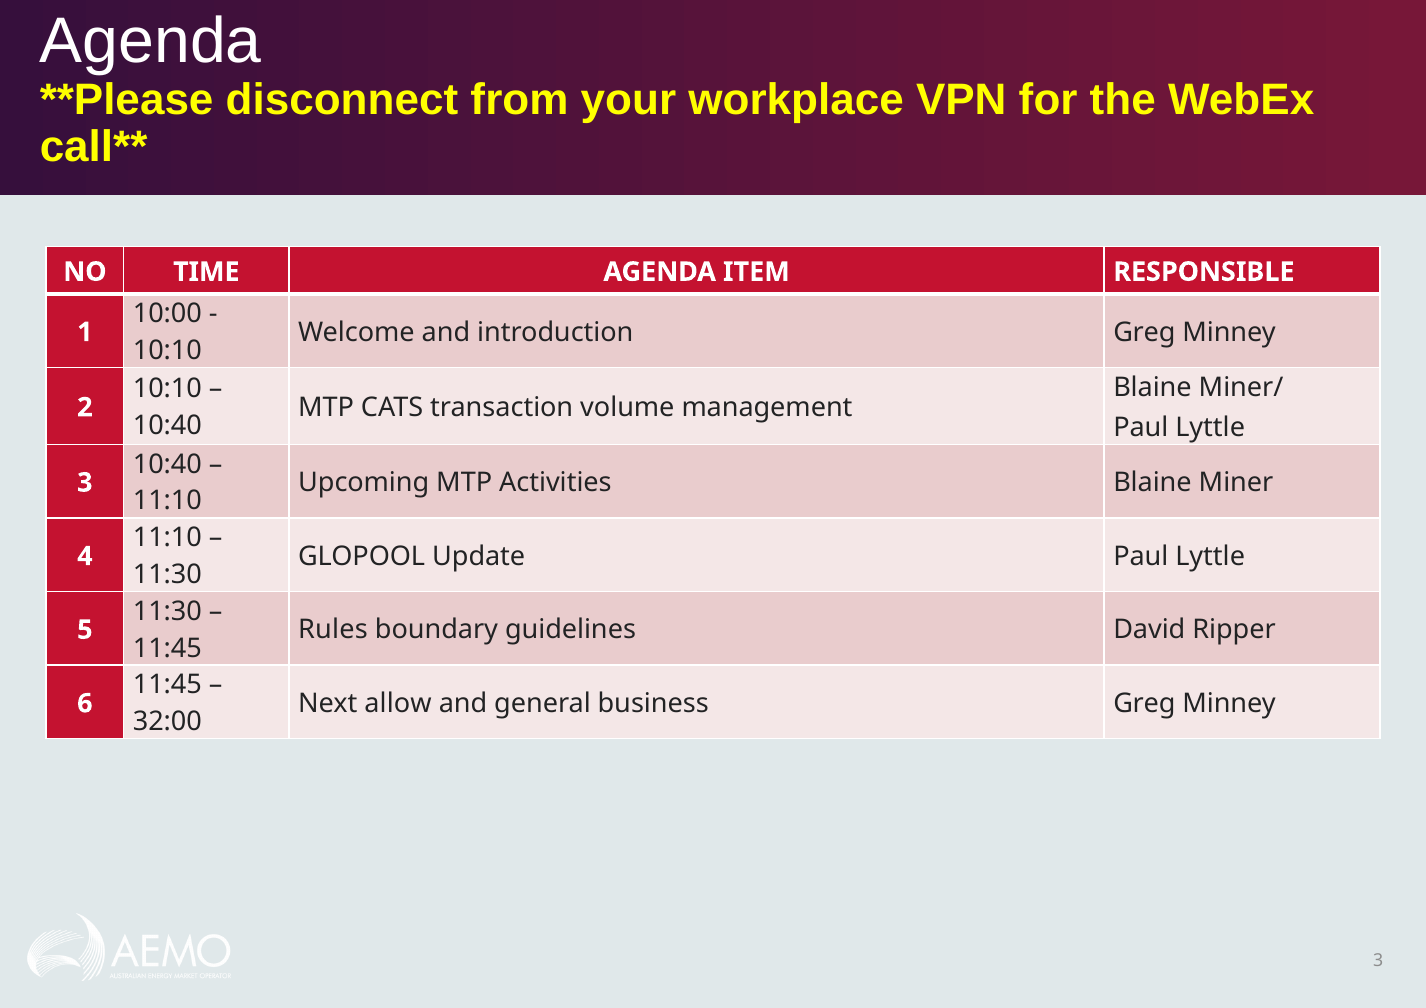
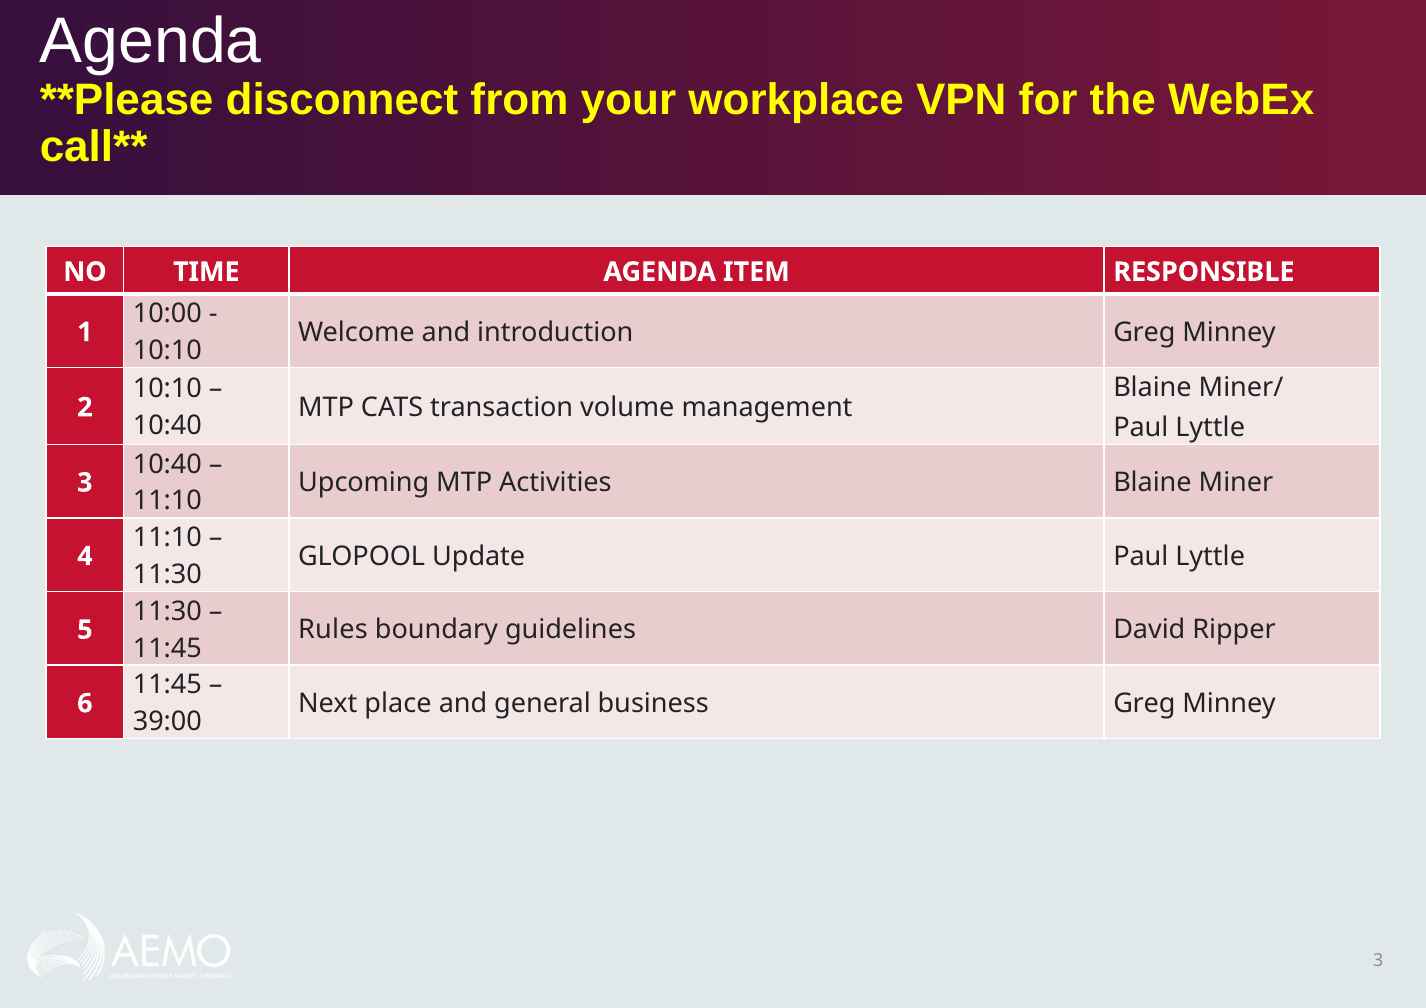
allow: allow -> place
32:00: 32:00 -> 39:00
